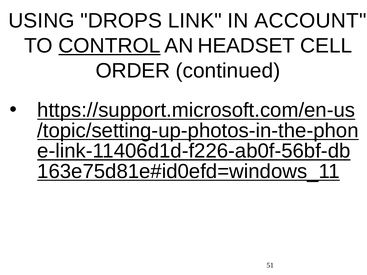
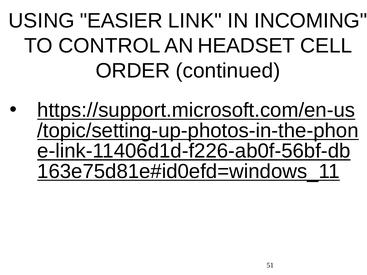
DROPS: DROPS -> EASIER
ACCOUNT: ACCOUNT -> INCOMING
CONTROL underline: present -> none
